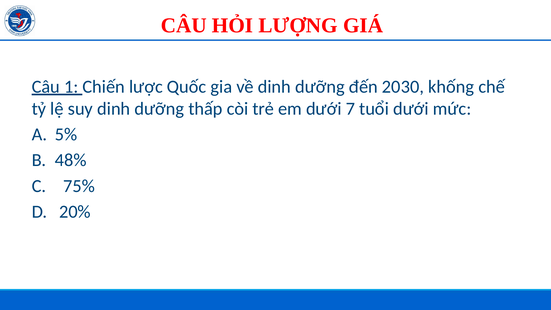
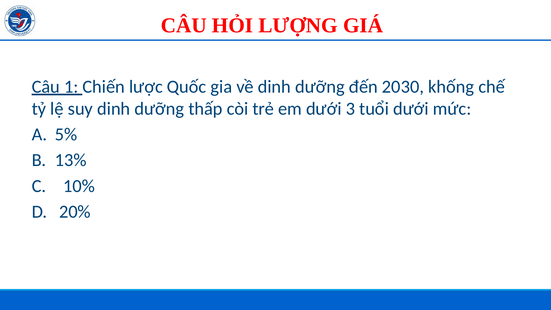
7: 7 -> 3
48%: 48% -> 13%
75%: 75% -> 10%
